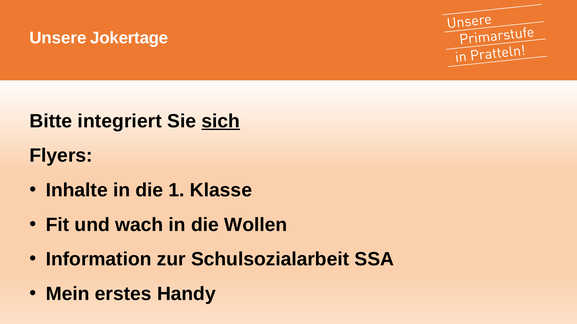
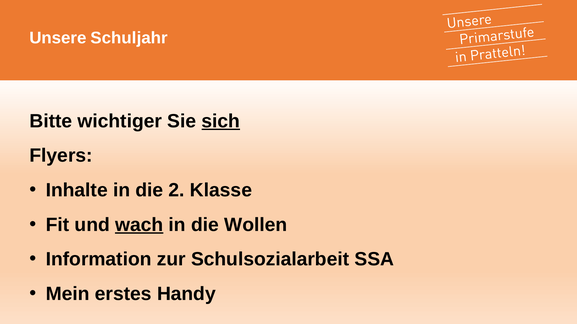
Jokertage: Jokertage -> Schuljahr
integriert: integriert -> wichtiger
1: 1 -> 2
wach underline: none -> present
